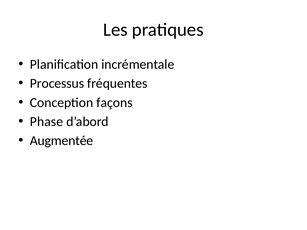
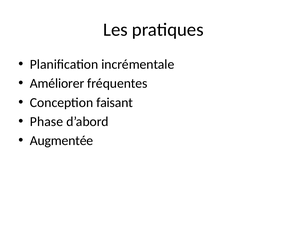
Processus: Processus -> Améliorer
façons: façons -> faisant
